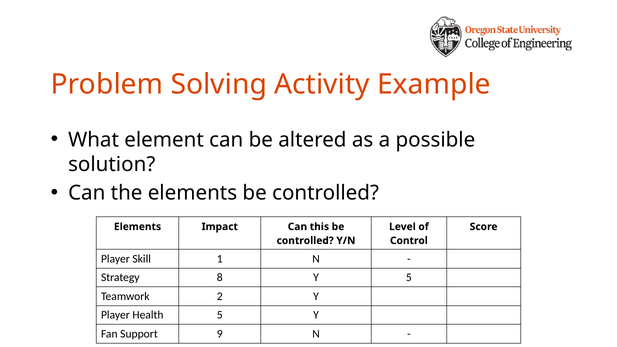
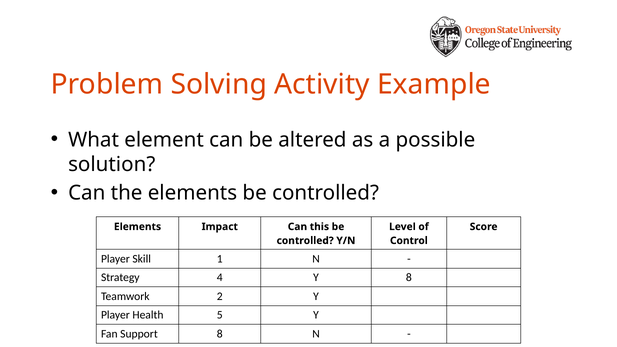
8: 8 -> 4
Y 5: 5 -> 8
Support 9: 9 -> 8
